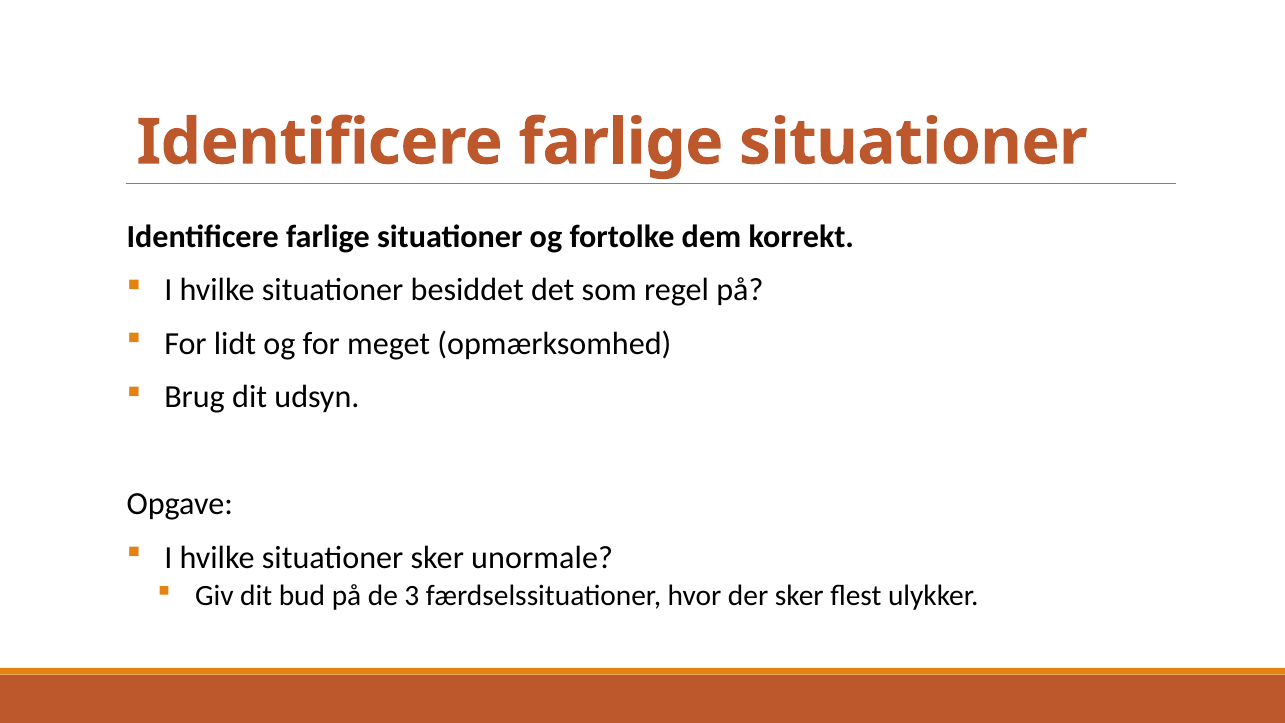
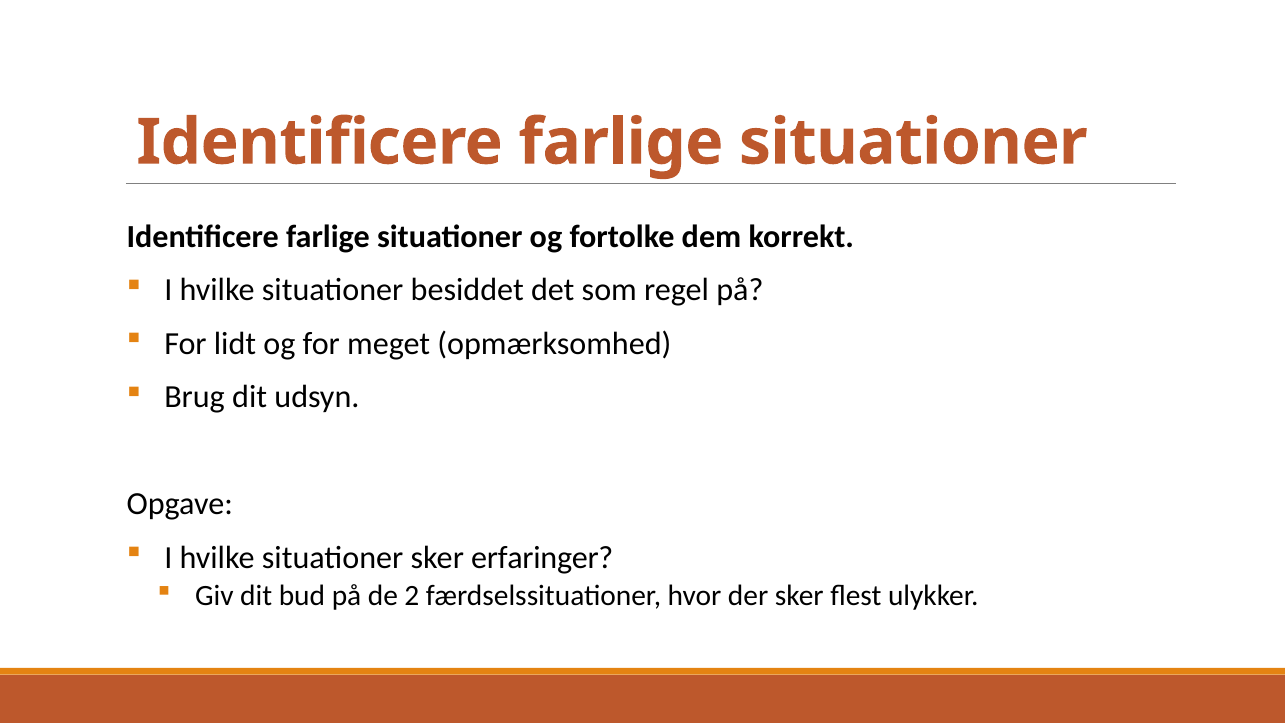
unormale: unormale -> erfaringer
3: 3 -> 2
